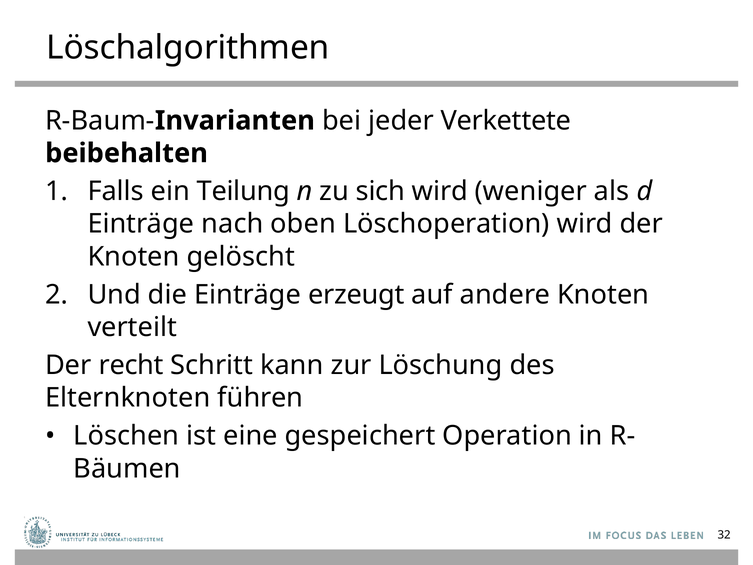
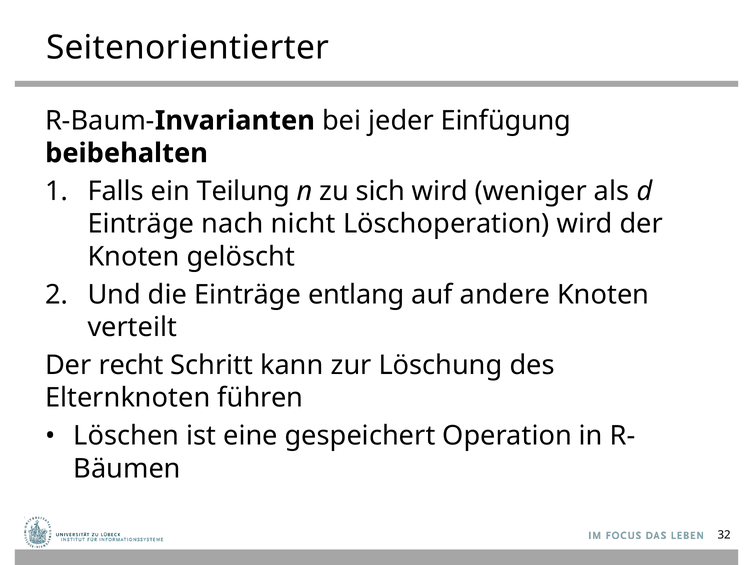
Löschalgorithmen: Löschalgorithmen -> Seitenorientierter
Verkettete: Verkettete -> Einfügung
oben: oben -> nicht
erzeugt: erzeugt -> entlang
